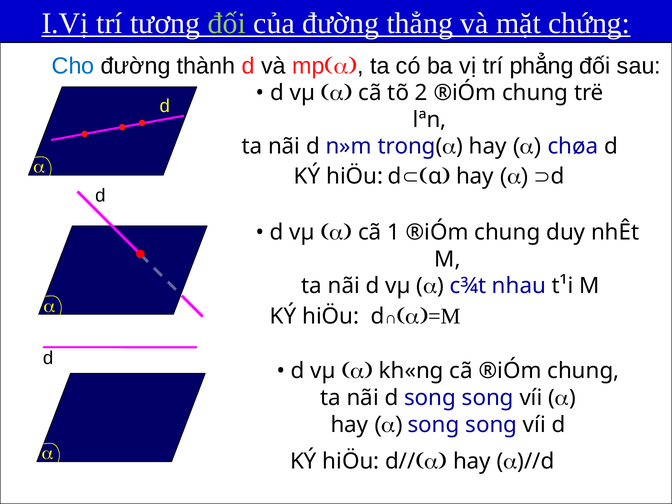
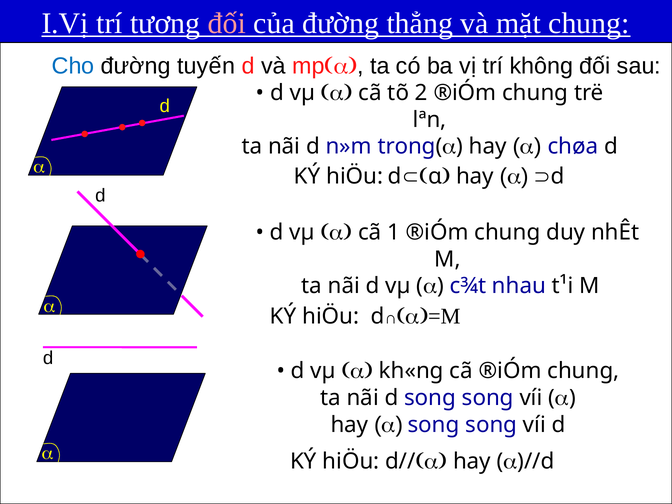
đối at (227, 23) colour: light green -> pink
mặt chứng: chứng -> chung
thành: thành -> tuyến
phẳng: phẳng -> không
